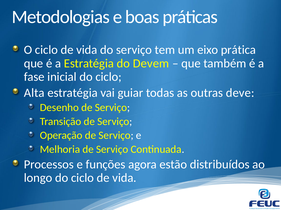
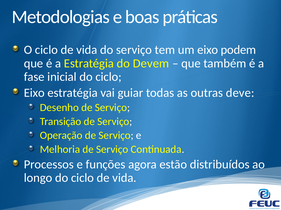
prática: prática -> podem
Alta at (34, 93): Alta -> Eixo
